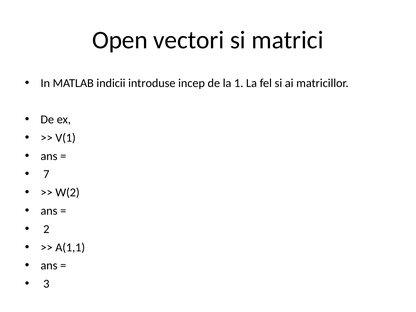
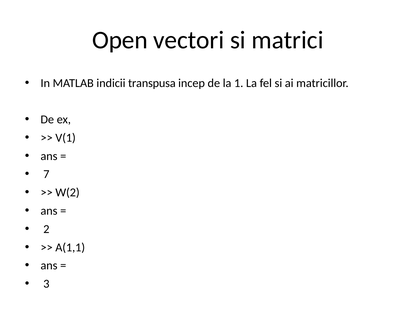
introduse: introduse -> transpusa
